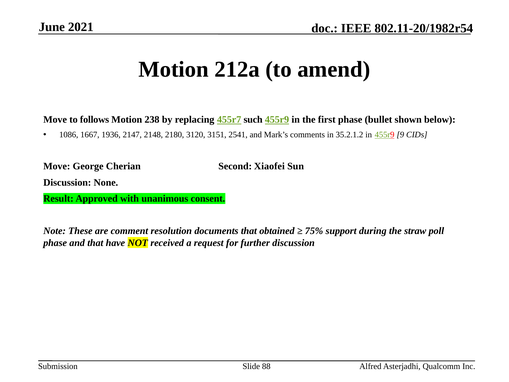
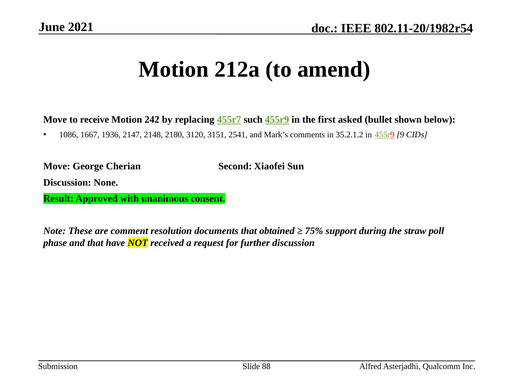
follows: follows -> receive
238: 238 -> 242
first phase: phase -> asked
